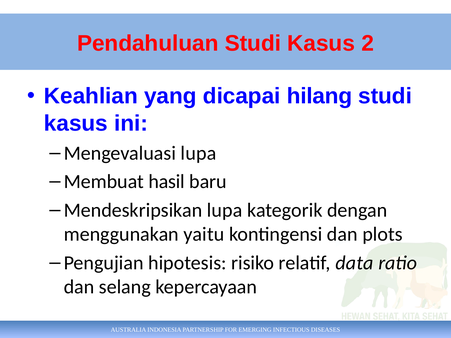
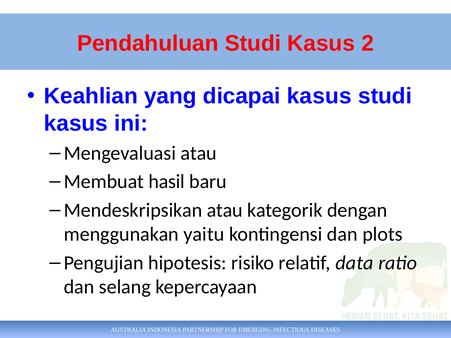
dicapai hilang: hilang -> kasus
Mengevaluasi lupa: lupa -> atau
Mendeskripsikan lupa: lupa -> atau
